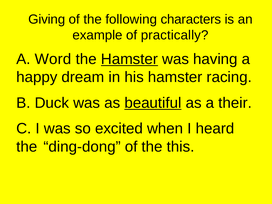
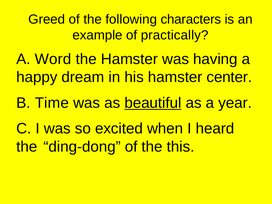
Giving: Giving -> Greed
Hamster at (129, 59) underline: present -> none
racing: racing -> center
Duck: Duck -> Time
their: their -> year
